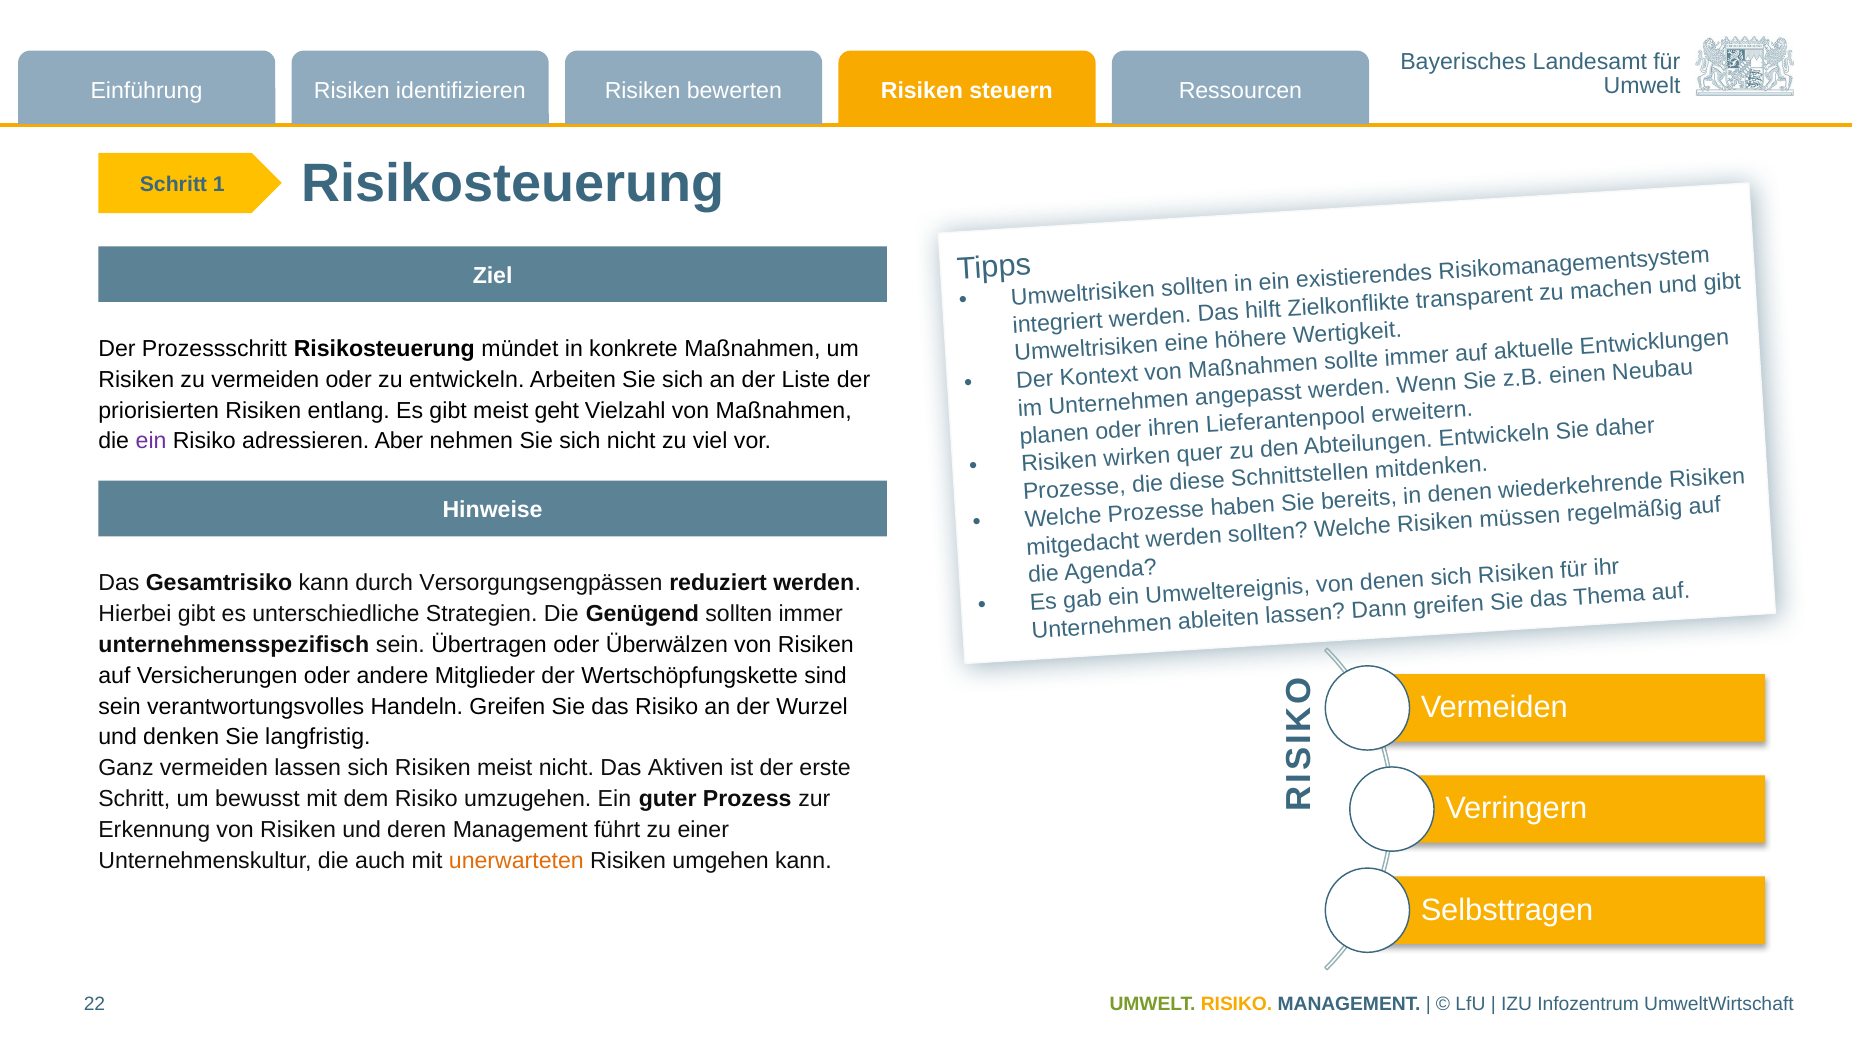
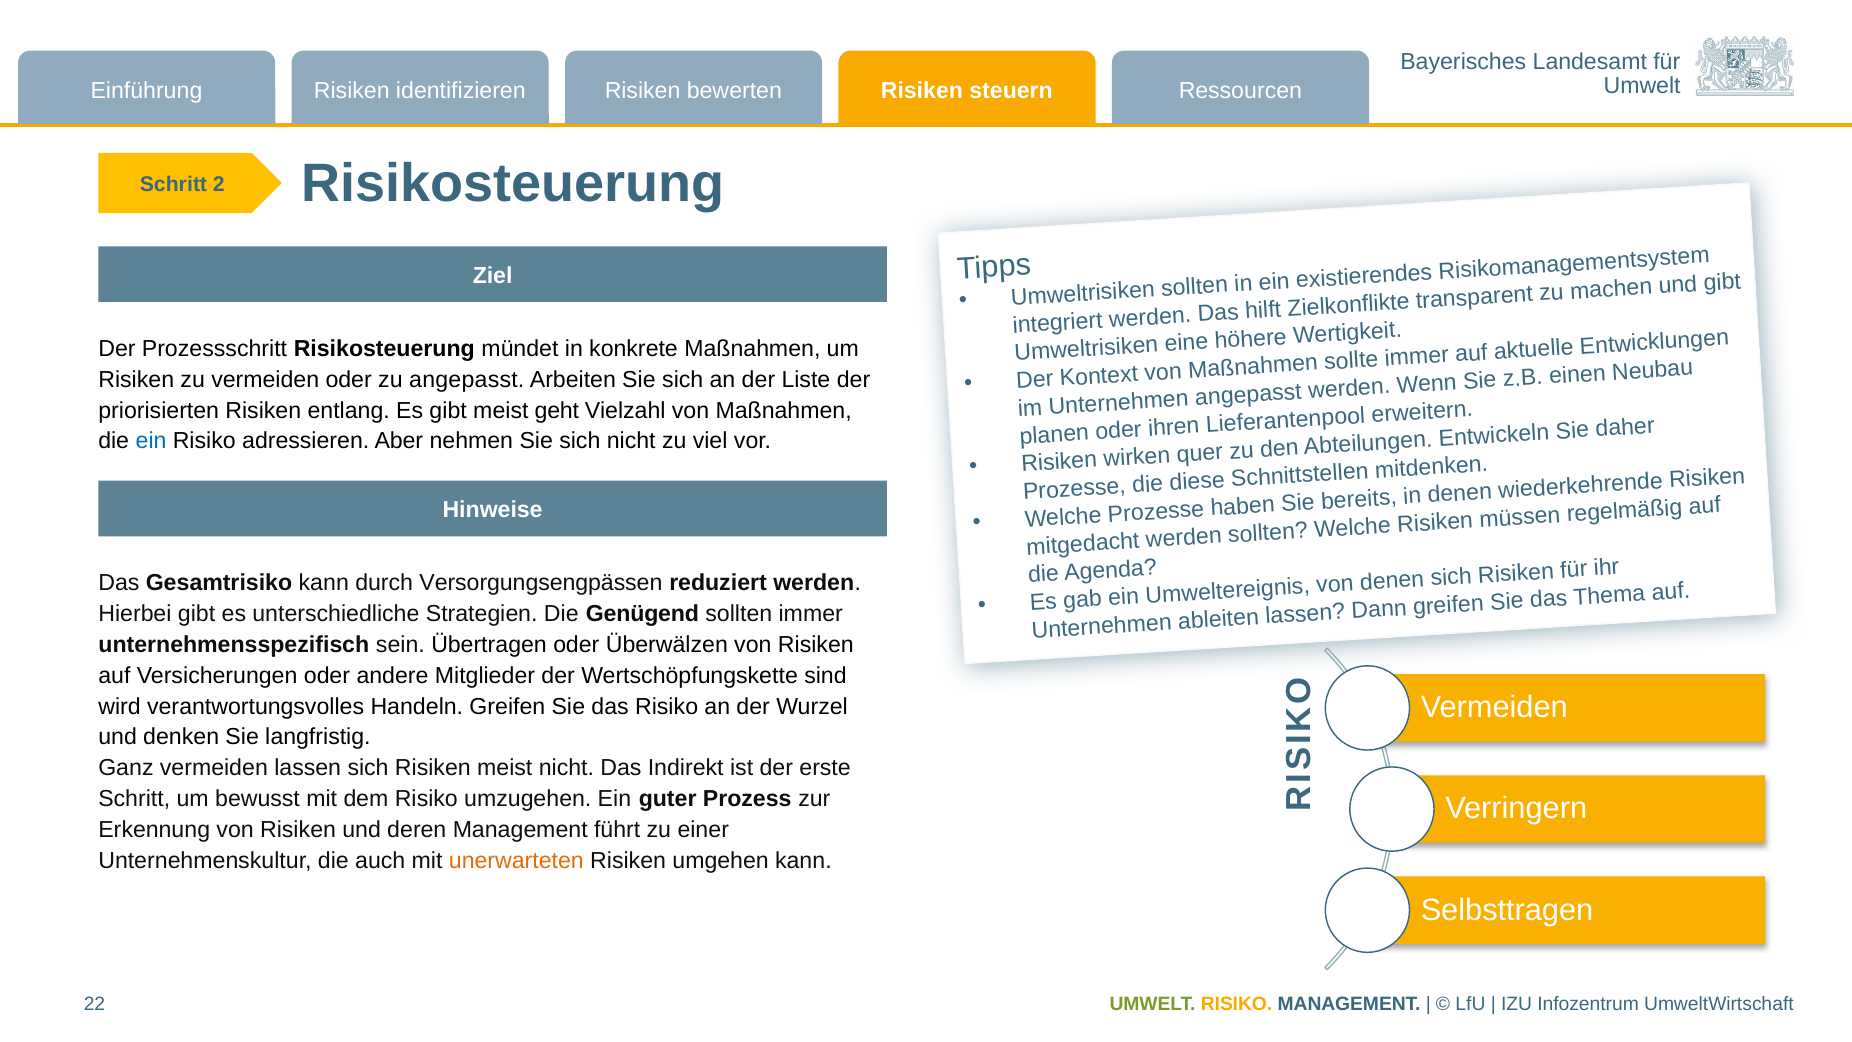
1: 1 -> 2
zu entwickeln: entwickeln -> angepasst
ein at (151, 441) colour: purple -> blue
sein at (120, 706): sein -> wird
Aktiven: Aktiven -> Indirekt
